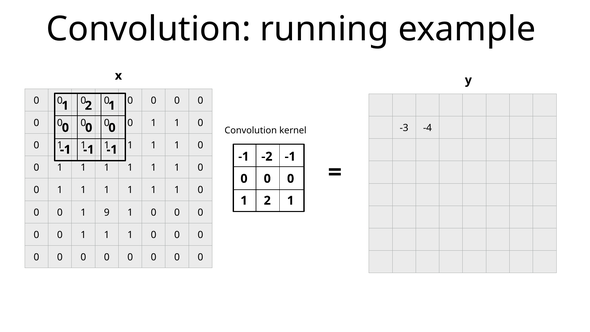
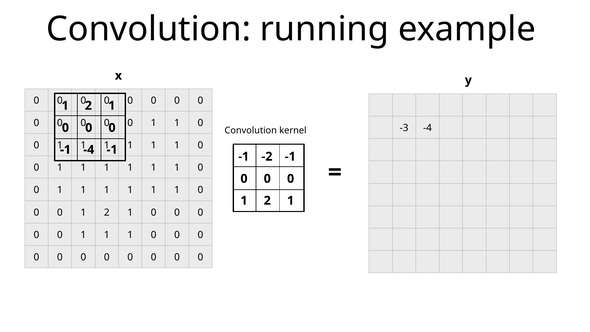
-1 at (89, 150): -1 -> -4
9 at (107, 212): 9 -> 2
